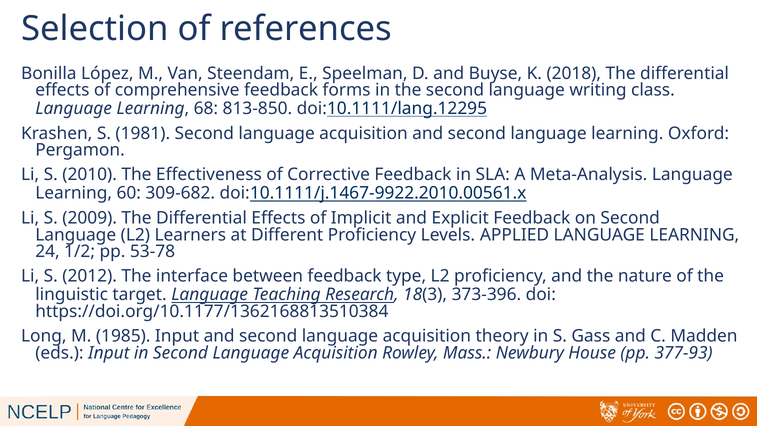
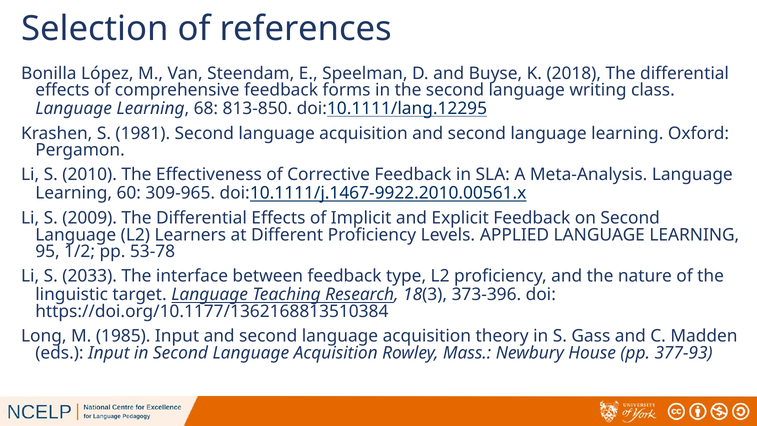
309-682: 309-682 -> 309-965
24: 24 -> 95
2012: 2012 -> 2033
